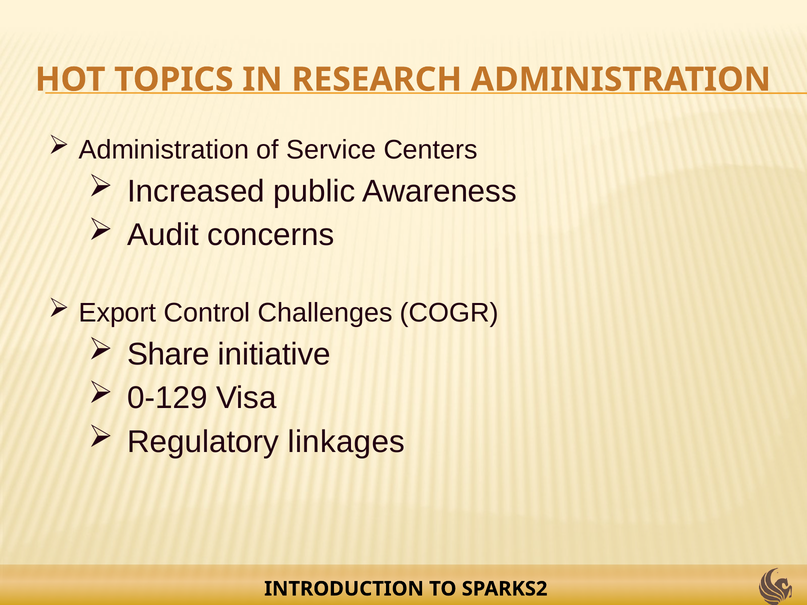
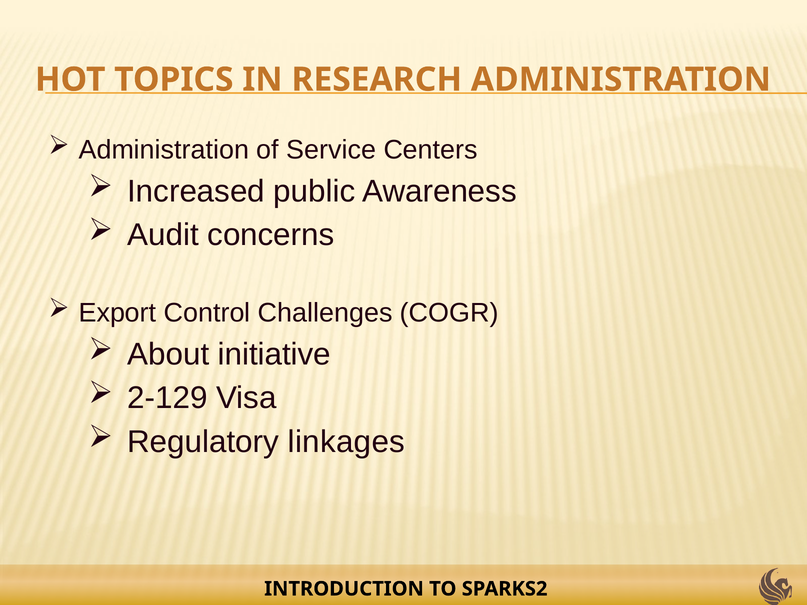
Share: Share -> About
0-129: 0-129 -> 2-129
